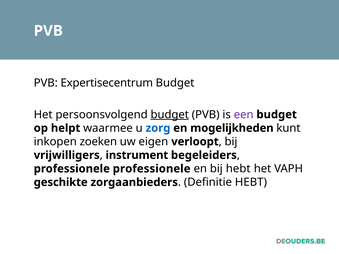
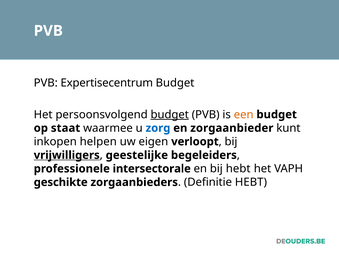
een colour: purple -> orange
helpt: helpt -> staat
mogelijkheden: mogelijkheden -> zorgaanbieder
zoeken: zoeken -> helpen
vrijwilligers underline: none -> present
instrument: instrument -> geestelijke
professionele professionele: professionele -> intersectorale
